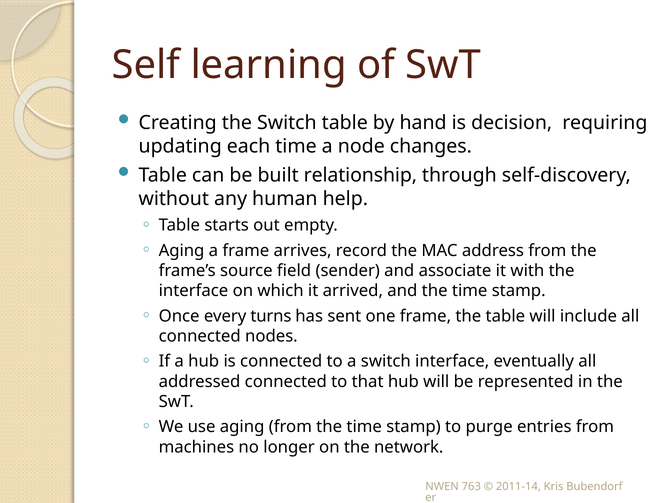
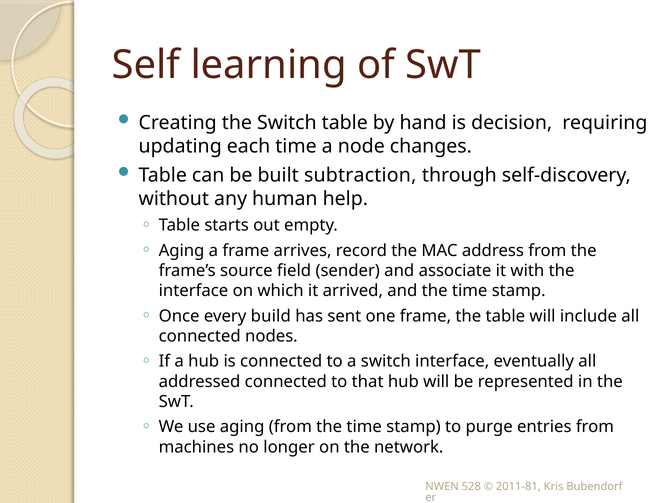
relationship: relationship -> subtraction
turns: turns -> build
763: 763 -> 528
2011-14: 2011-14 -> 2011-81
